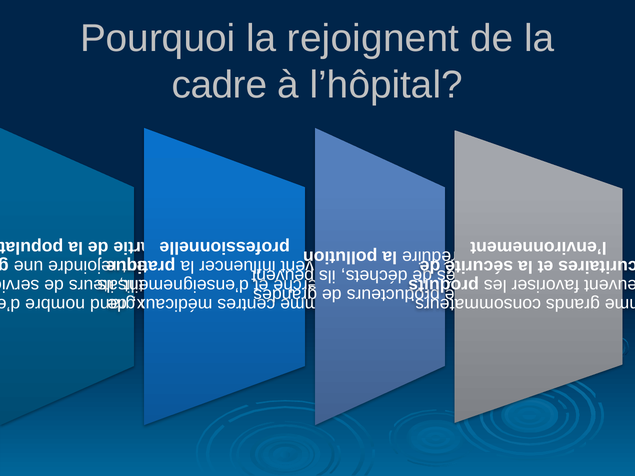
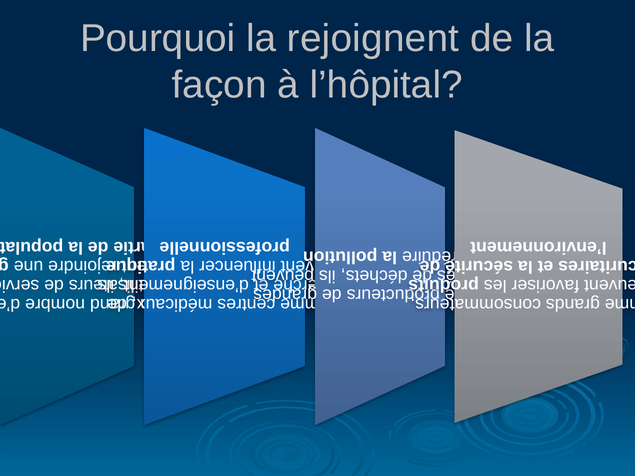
cadre: cadre -> façon
